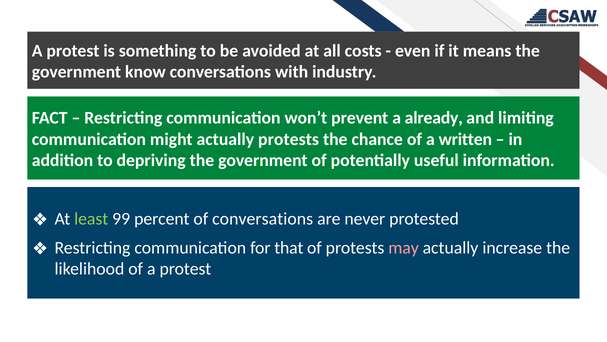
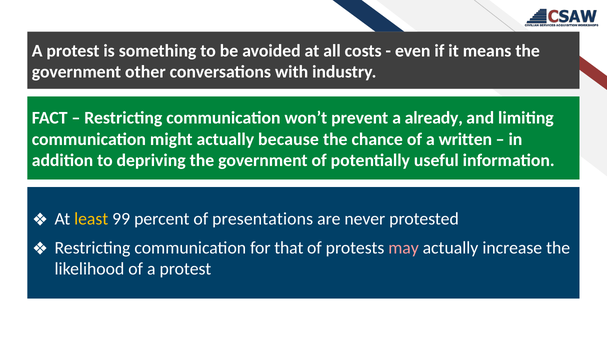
know: know -> other
actually protests: protests -> because
least colour: light green -> yellow
of conversations: conversations -> presentations
